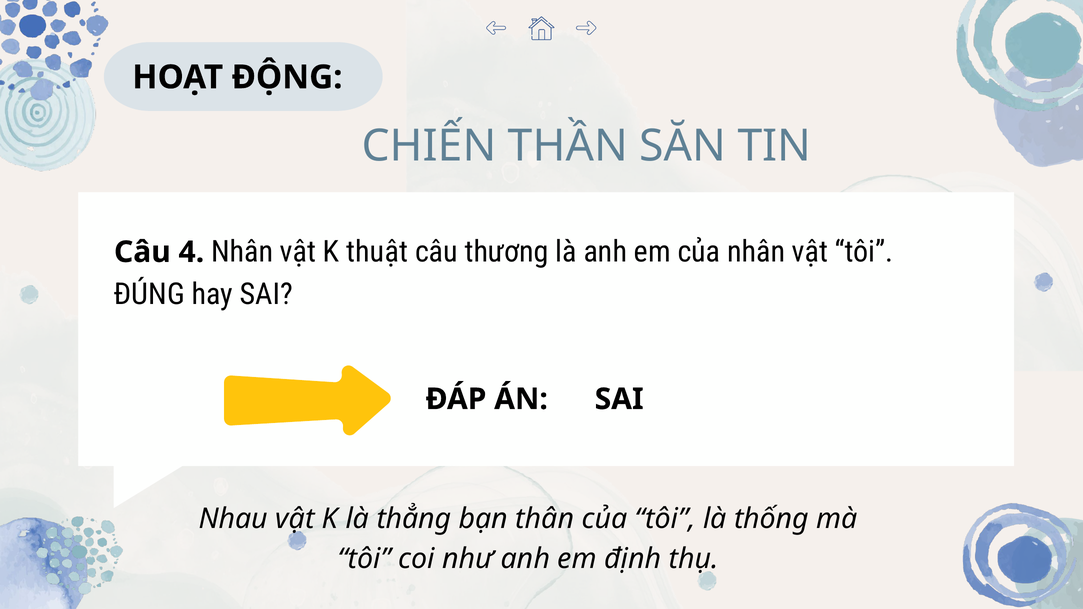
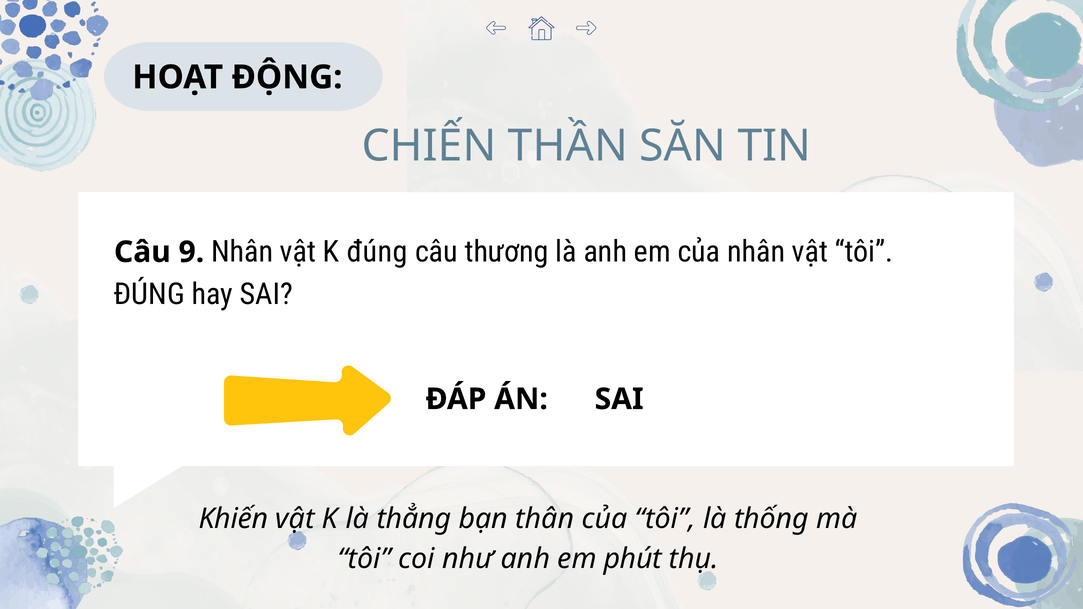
4: 4 -> 9
K thuật: thuật -> đúng
Nhau: Nhau -> Khiến
định: định -> phút
